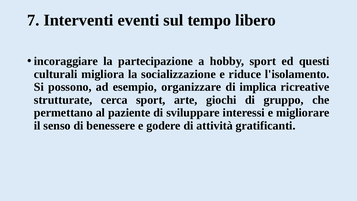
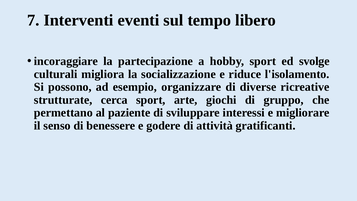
questi: questi -> svolge
implica: implica -> diverse
